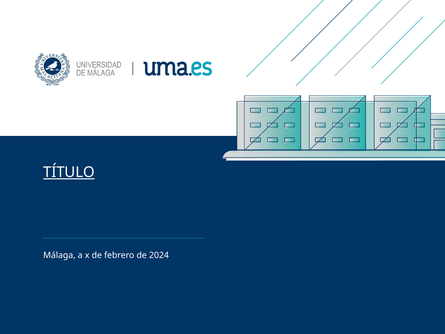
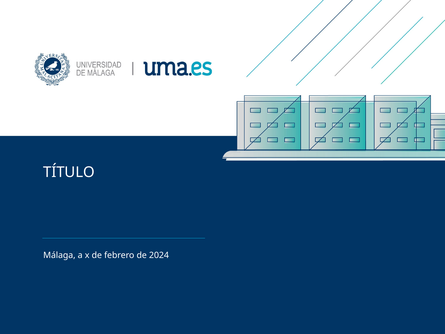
TÍTULO underline: present -> none
